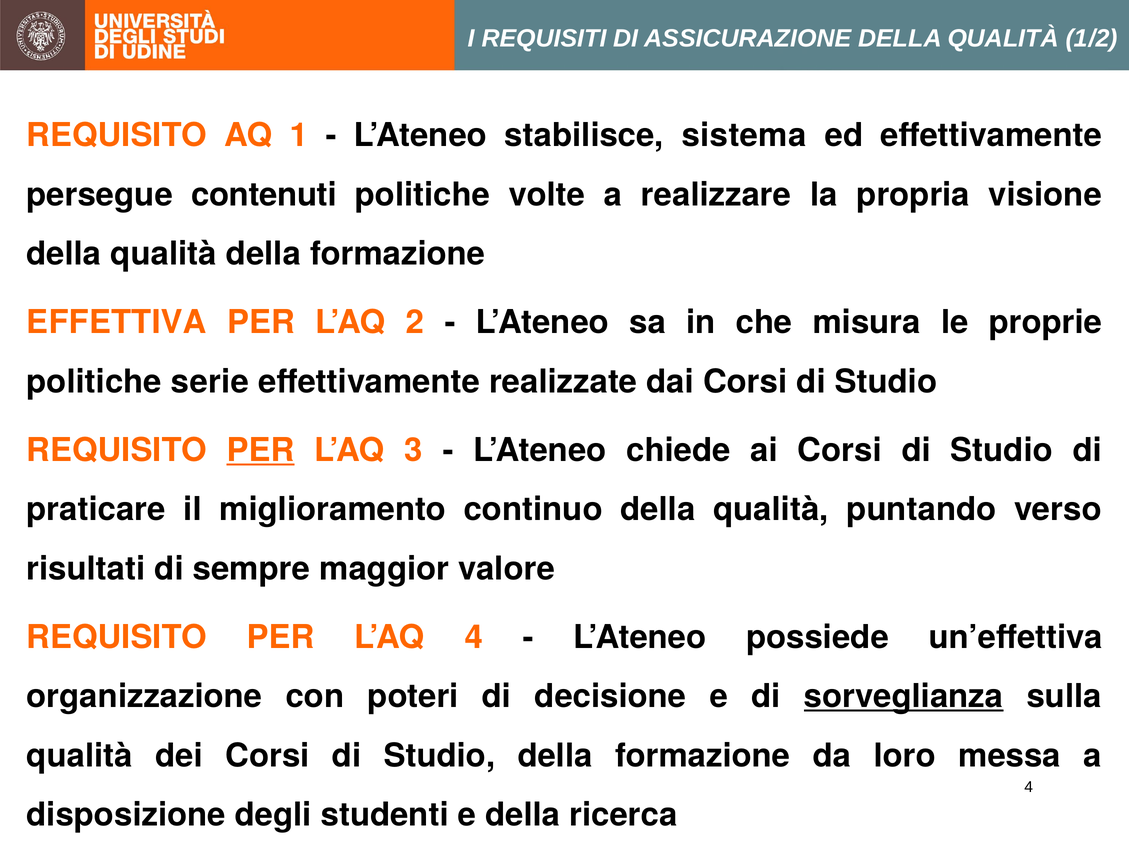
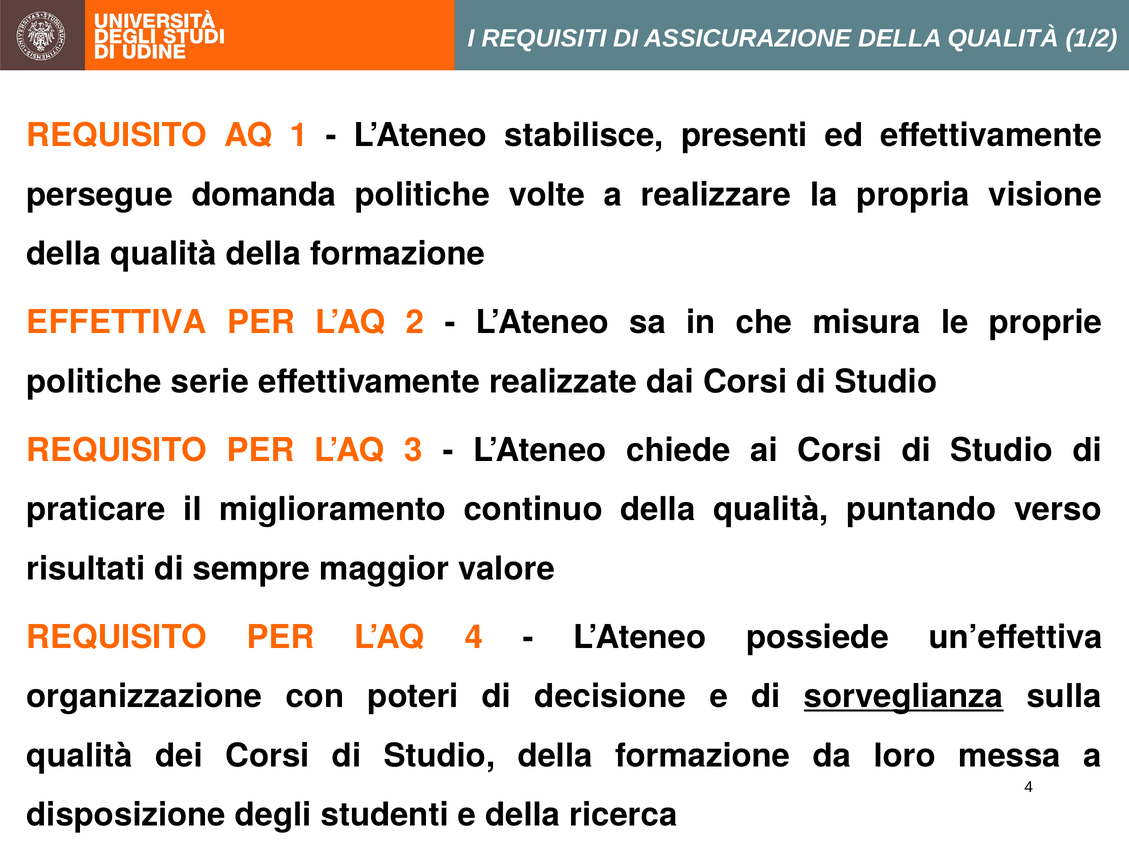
sistema: sistema -> presenti
contenuti: contenuti -> domanda
PER at (260, 451) underline: present -> none
